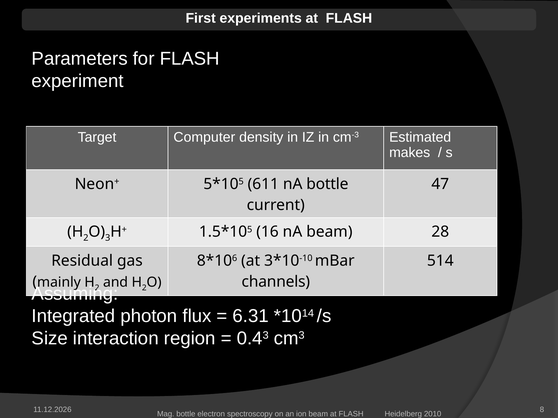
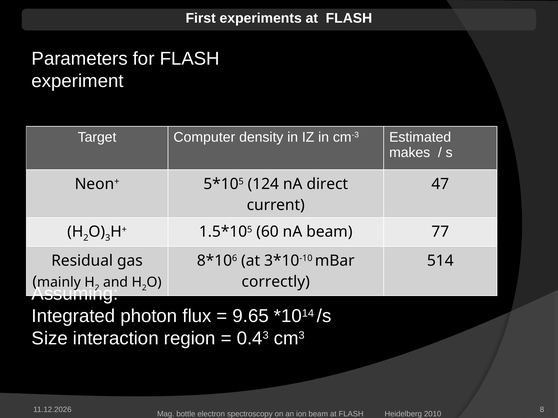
611: 611 -> 124
nA bottle: bottle -> direct
16: 16 -> 60
28: 28 -> 77
channels: channels -> correctly
6.31: 6.31 -> 9.65
